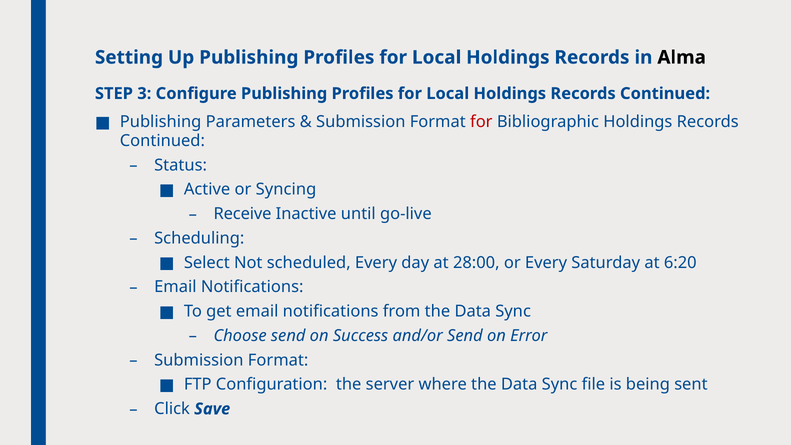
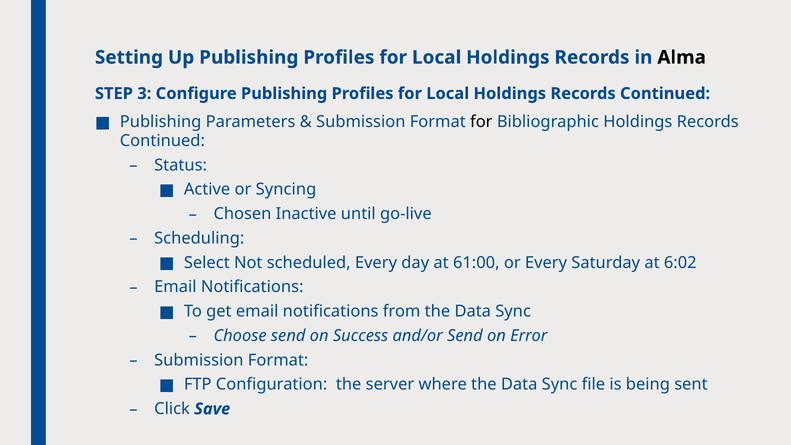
for at (481, 122) colour: red -> black
Receive: Receive -> Chosen
28:00: 28:00 -> 61:00
6:20: 6:20 -> 6:02
